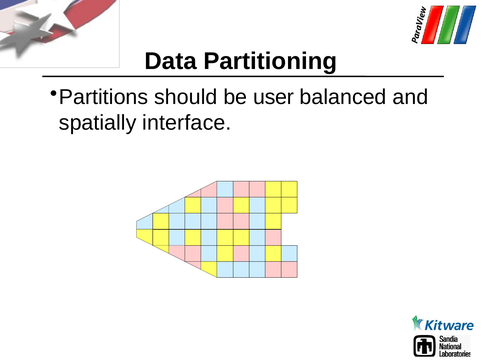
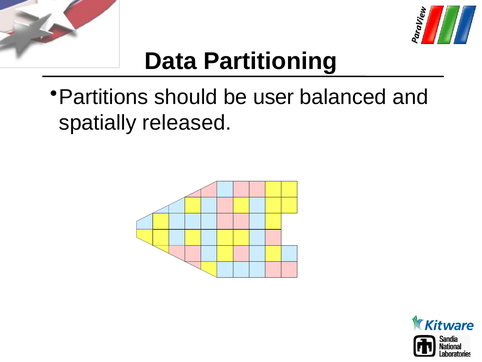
interface: interface -> released
